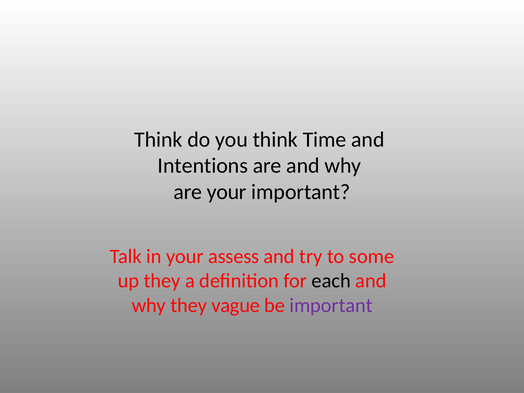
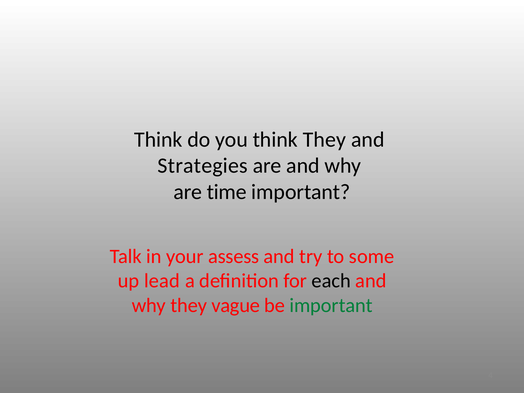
think Time: Time -> They
Intentions: Intentions -> Strategies
are your: your -> time
up they: they -> lead
important at (331, 305) colour: purple -> green
